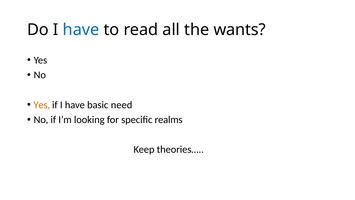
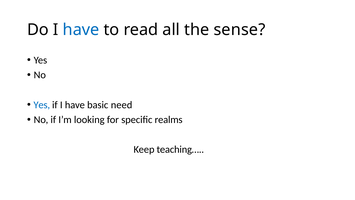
wants: wants -> sense
Yes at (42, 105) colour: orange -> blue
theories…: theories… -> teaching…
